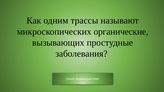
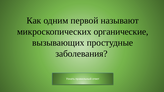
трассы: трассы -> первой
